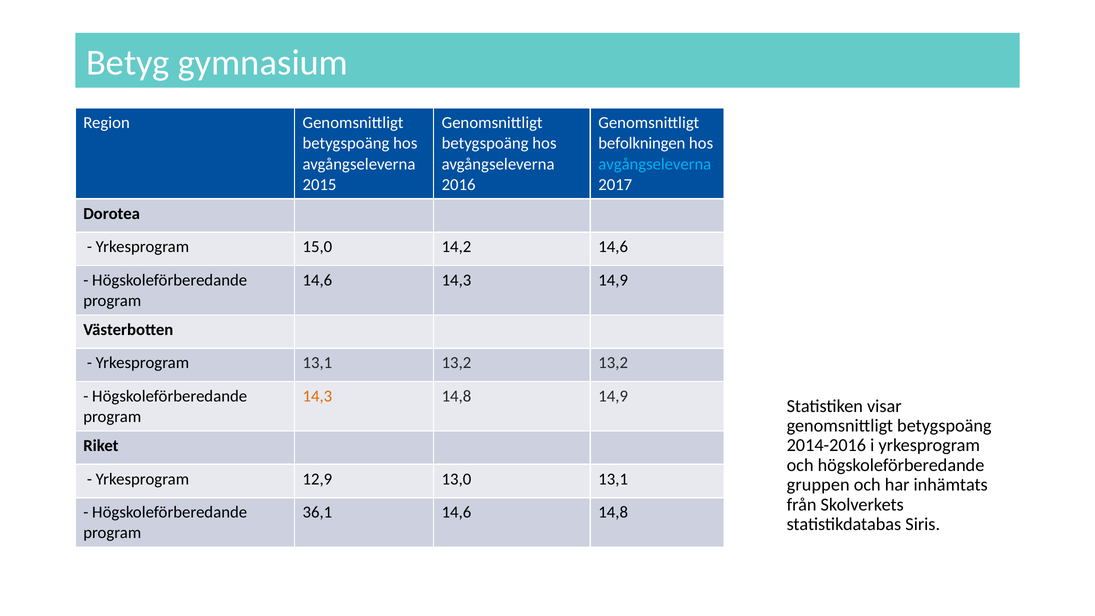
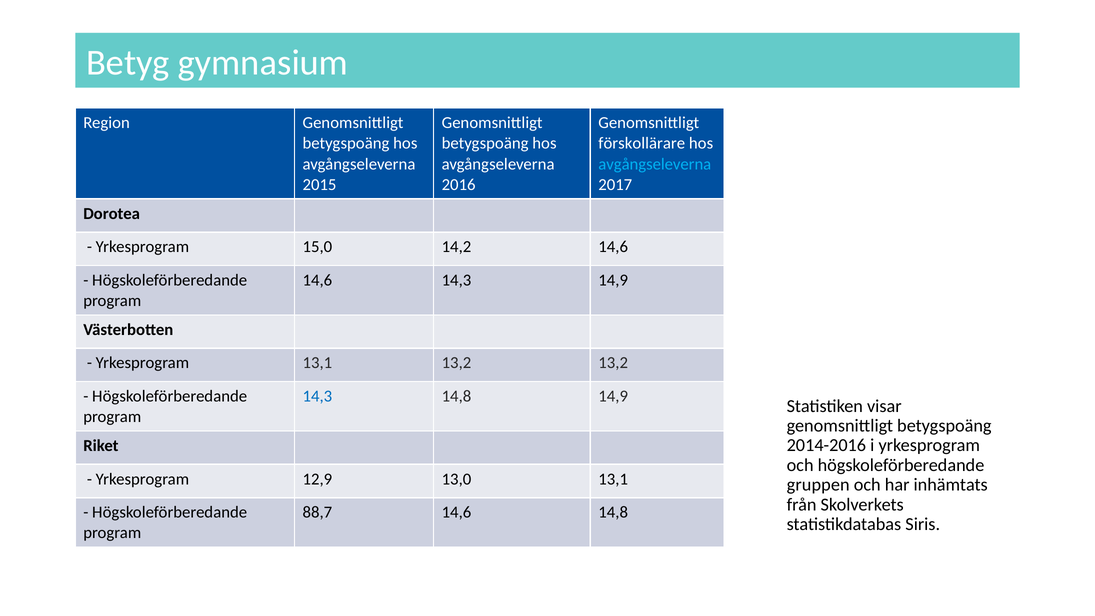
befolkningen: befolkningen -> förskollärare
14,3 at (317, 396) colour: orange -> blue
36,1: 36,1 -> 88,7
